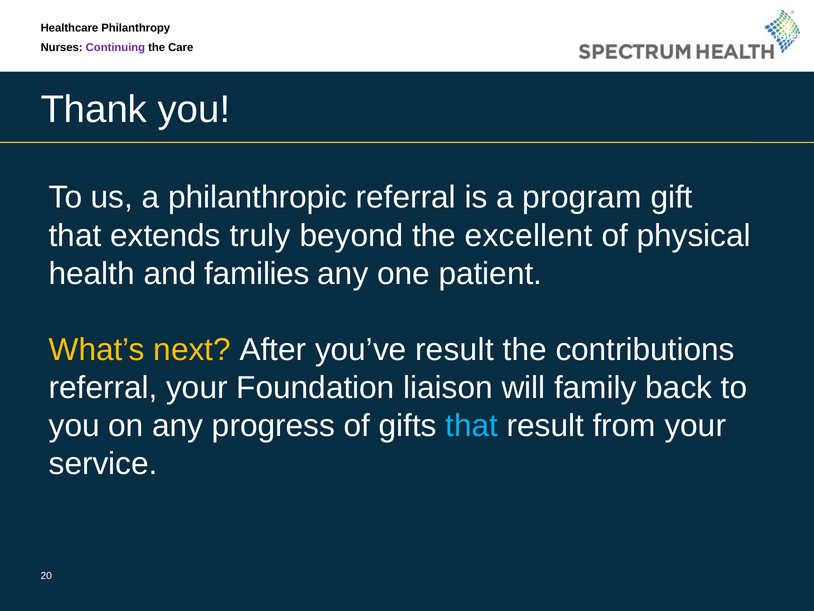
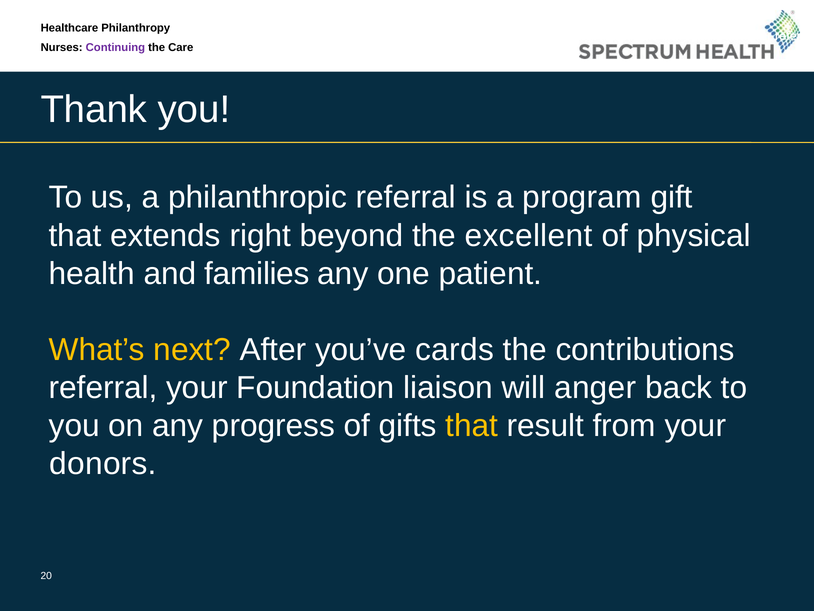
truly: truly -> right
you’ve result: result -> cards
family: family -> anger
that at (472, 425) colour: light blue -> yellow
service: service -> donors
